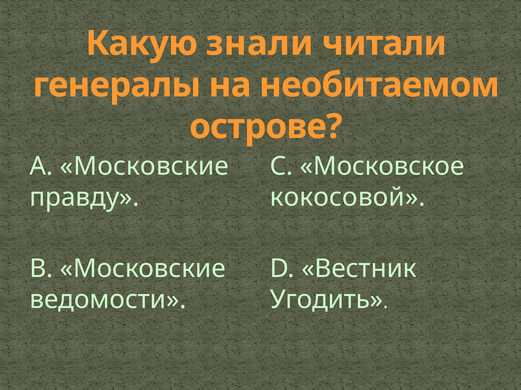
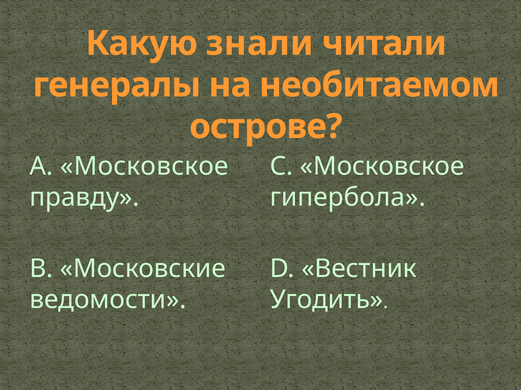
A Московские: Московские -> Московское
кокосовой: кокосовой -> гипербола
